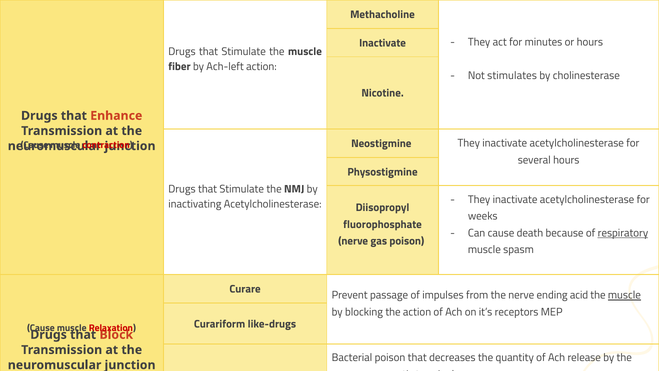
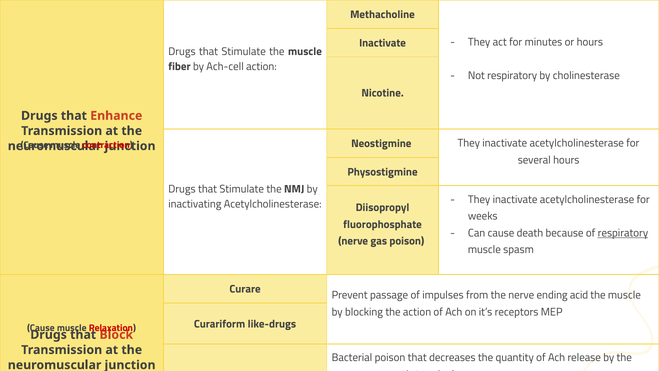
Ach-left: Ach-left -> Ach-cell
Not stimulates: stimulates -> respiratory
muscle at (624, 295) underline: present -> none
